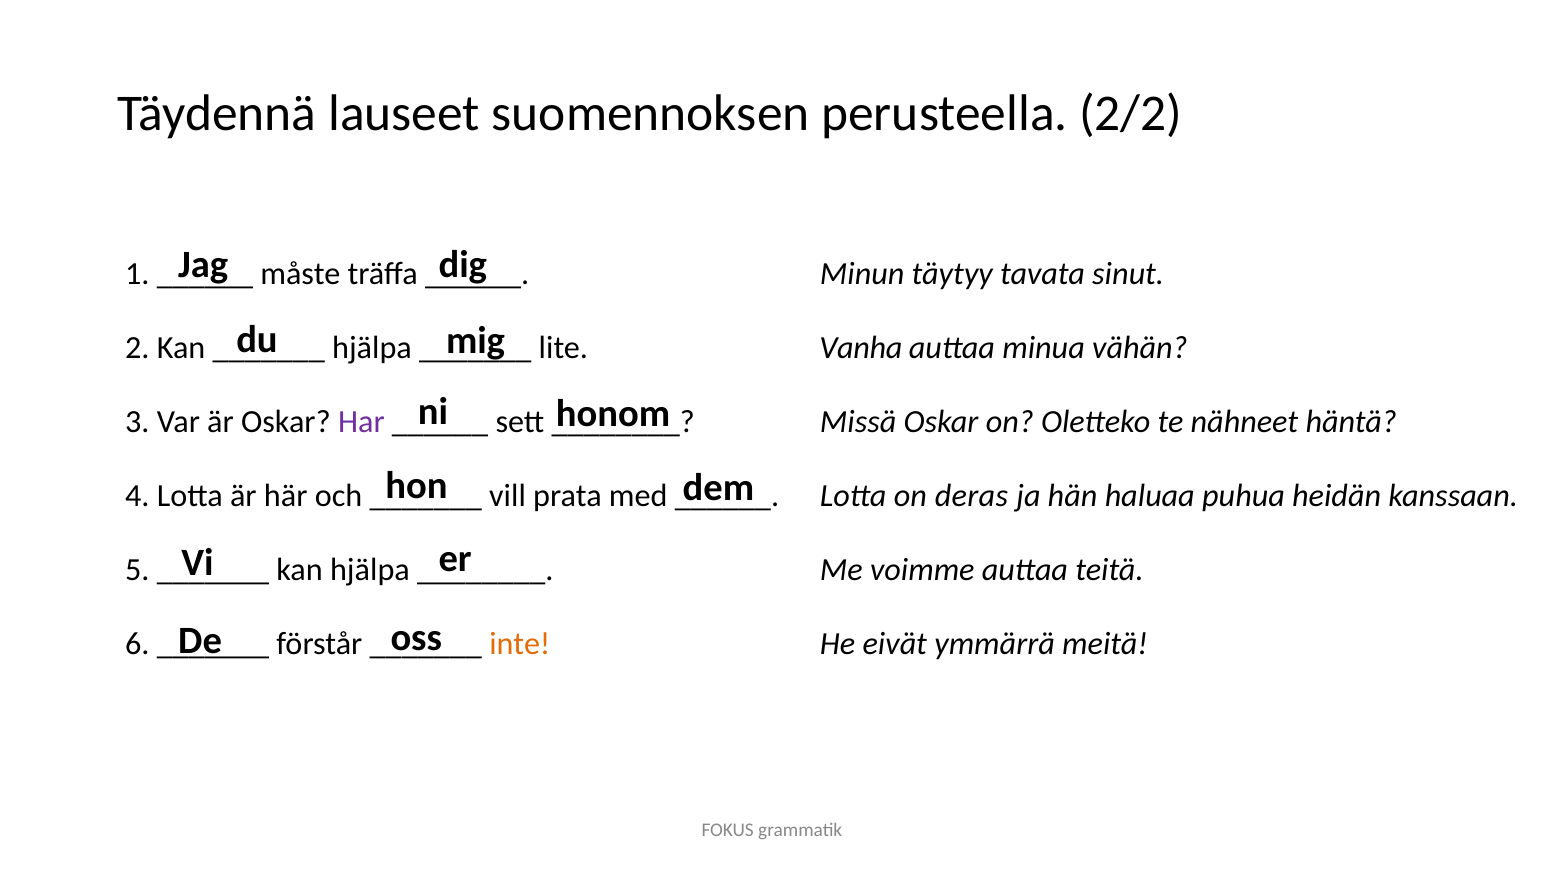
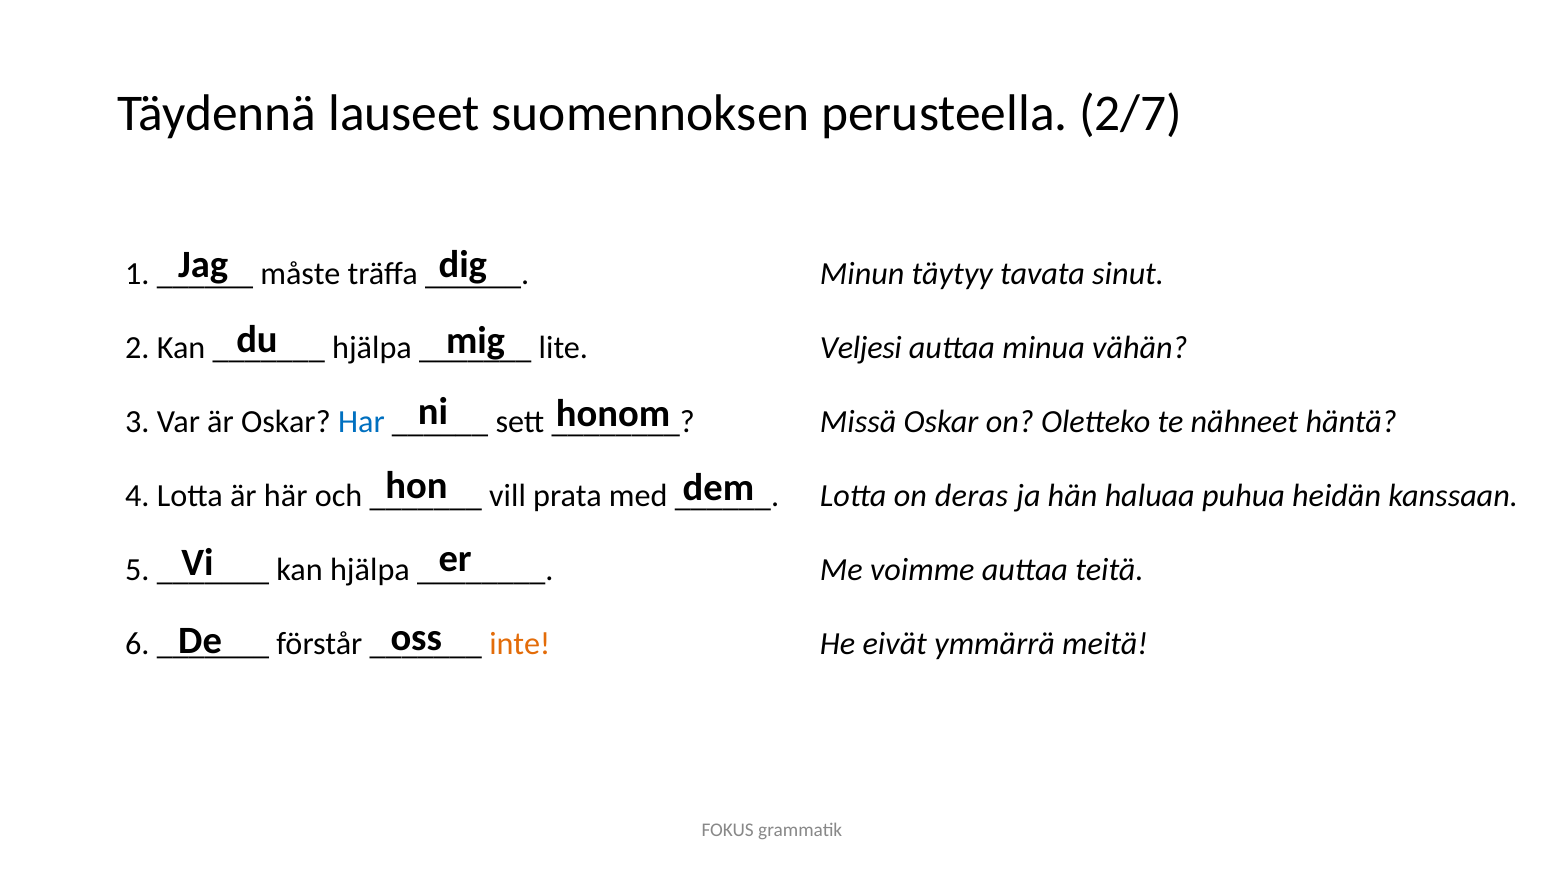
2/2: 2/2 -> 2/7
Vanha: Vanha -> Veljesi
Har colour: purple -> blue
